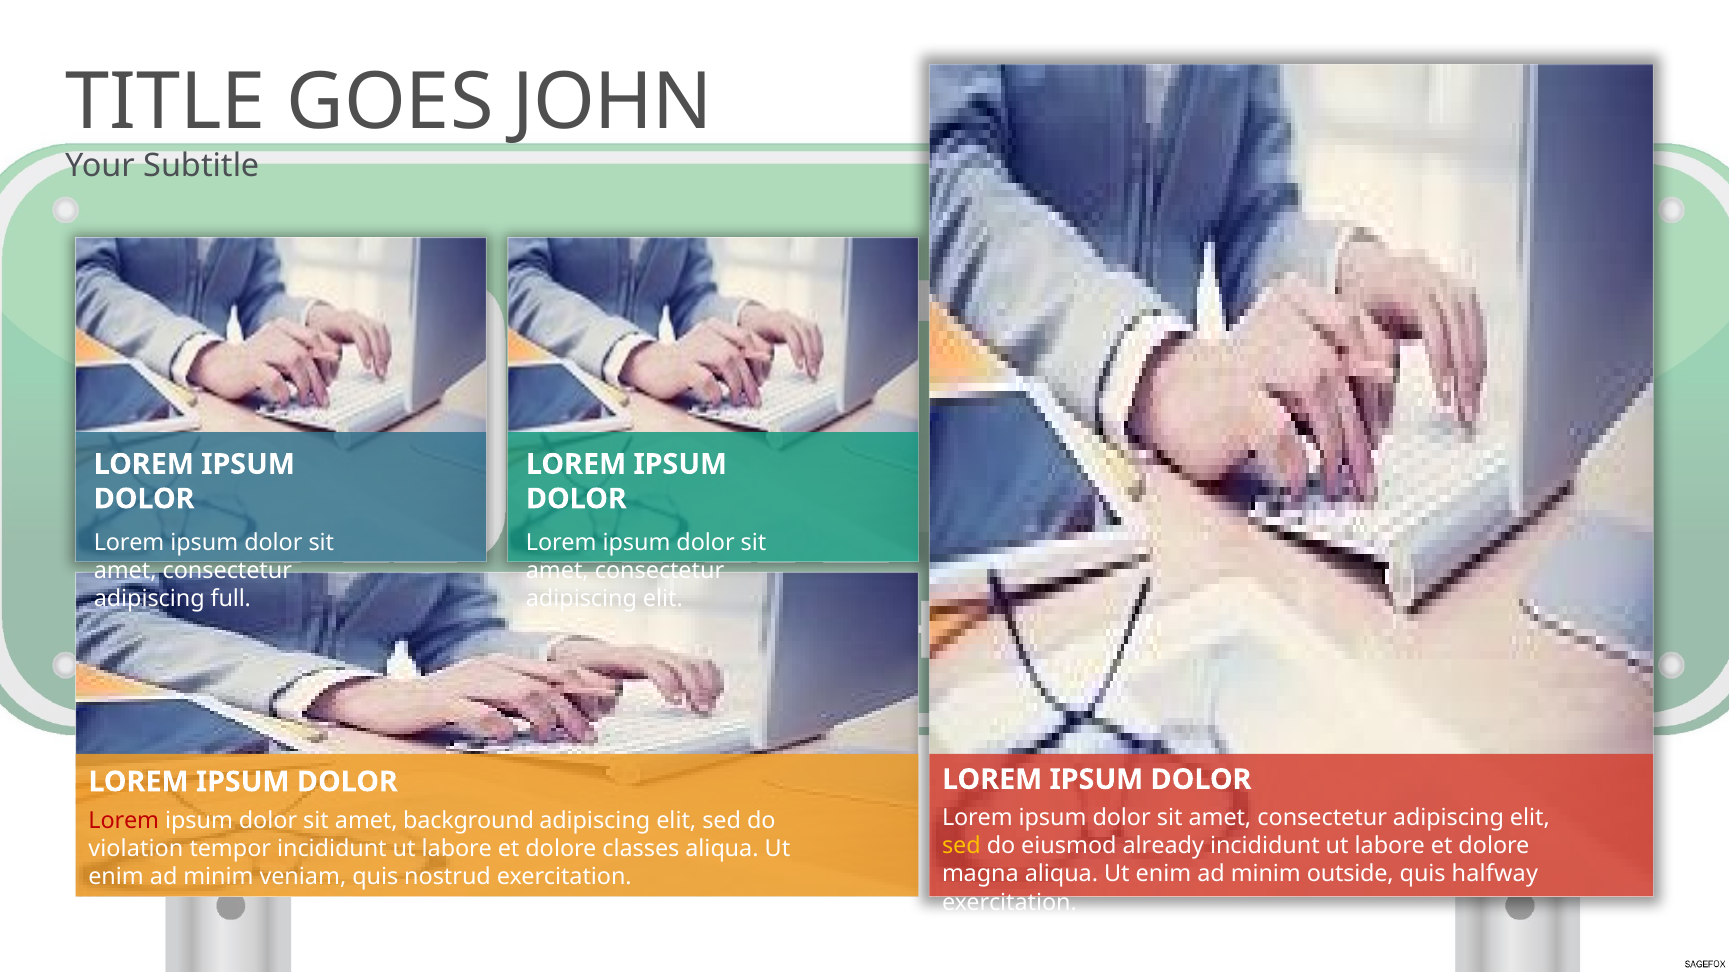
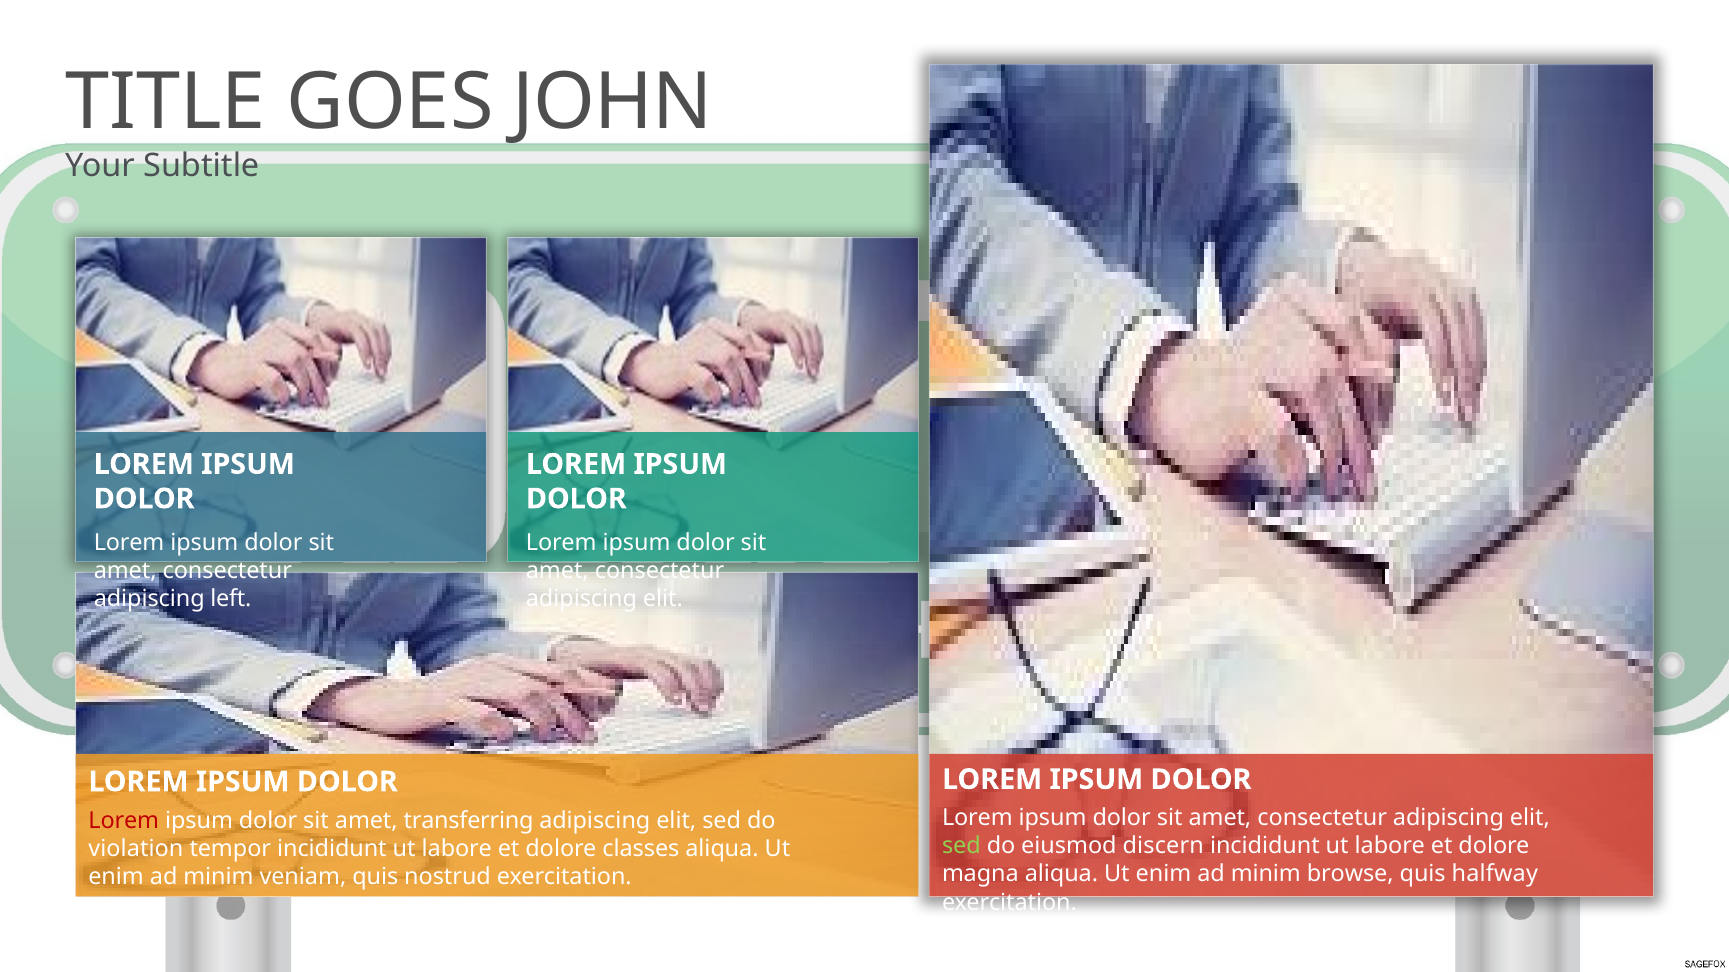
full: full -> left
background: background -> transferring
sed at (961, 847) colour: yellow -> light green
already: already -> discern
outside: outside -> browse
